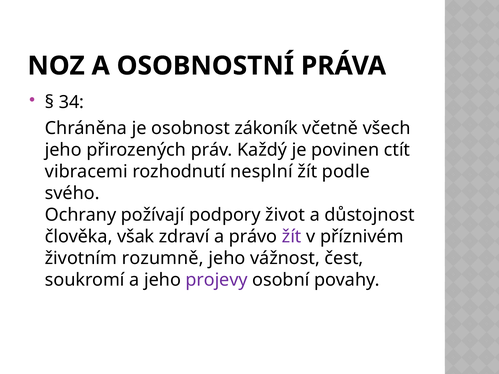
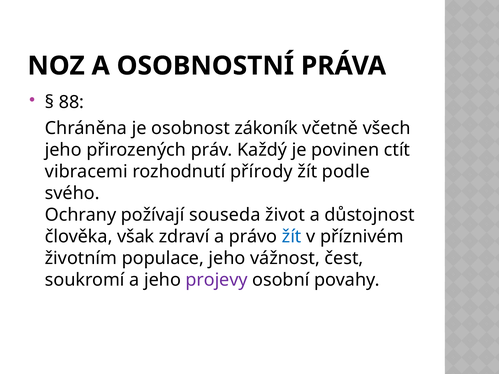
34: 34 -> 88
nesplní: nesplní -> přírody
podpory: podpory -> souseda
žít at (292, 237) colour: purple -> blue
rozumně: rozumně -> populace
